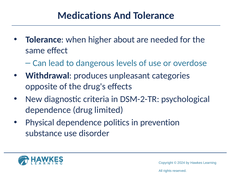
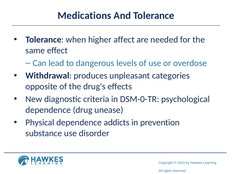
about: about -> affect
DSM-2-TR: DSM-2-TR -> DSM-0-TR
limited: limited -> unease
politics: politics -> addicts
